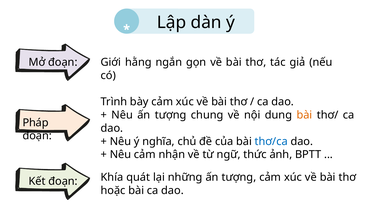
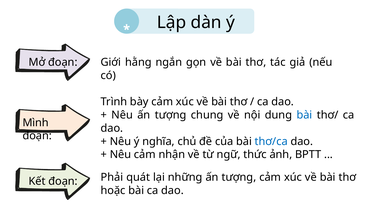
bài at (304, 115) colour: orange -> blue
Pháp: Pháp -> Mình
Khía: Khía -> Phải
